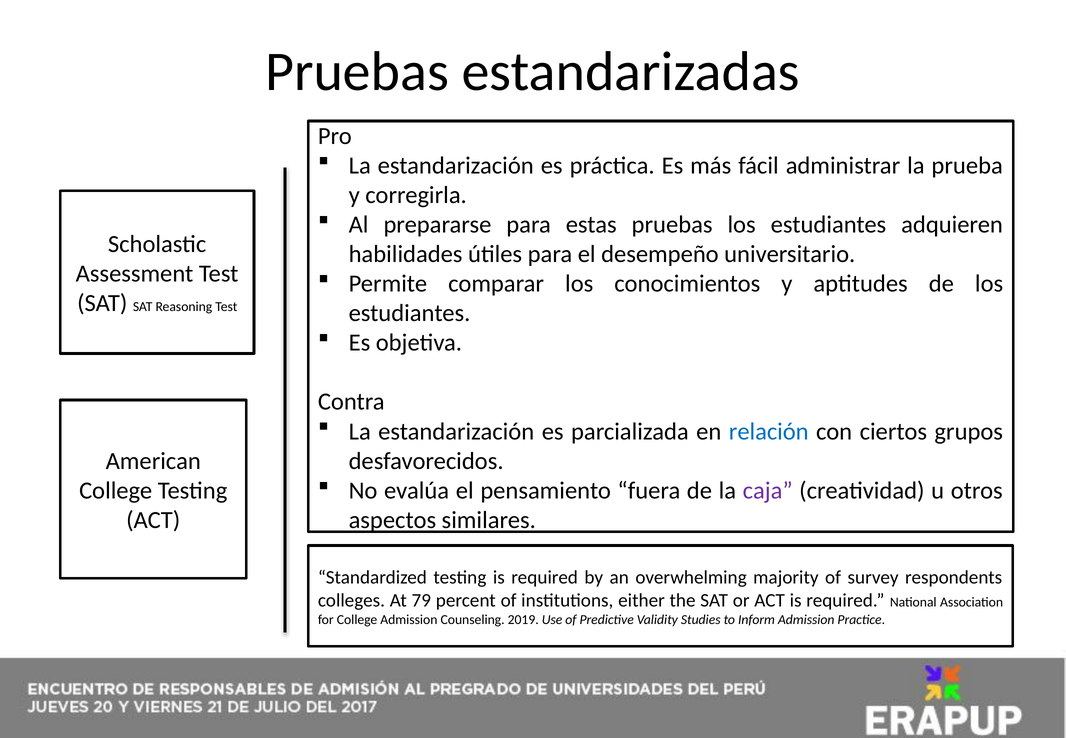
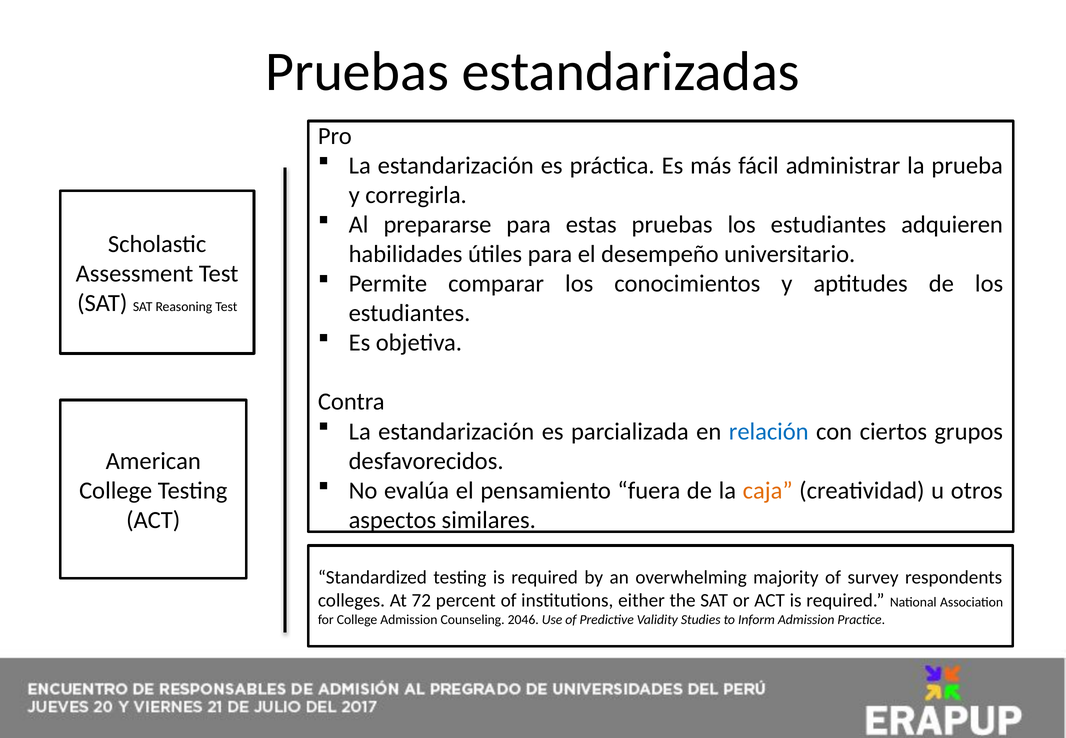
caja colour: purple -> orange
79: 79 -> 72
2019: 2019 -> 2046
